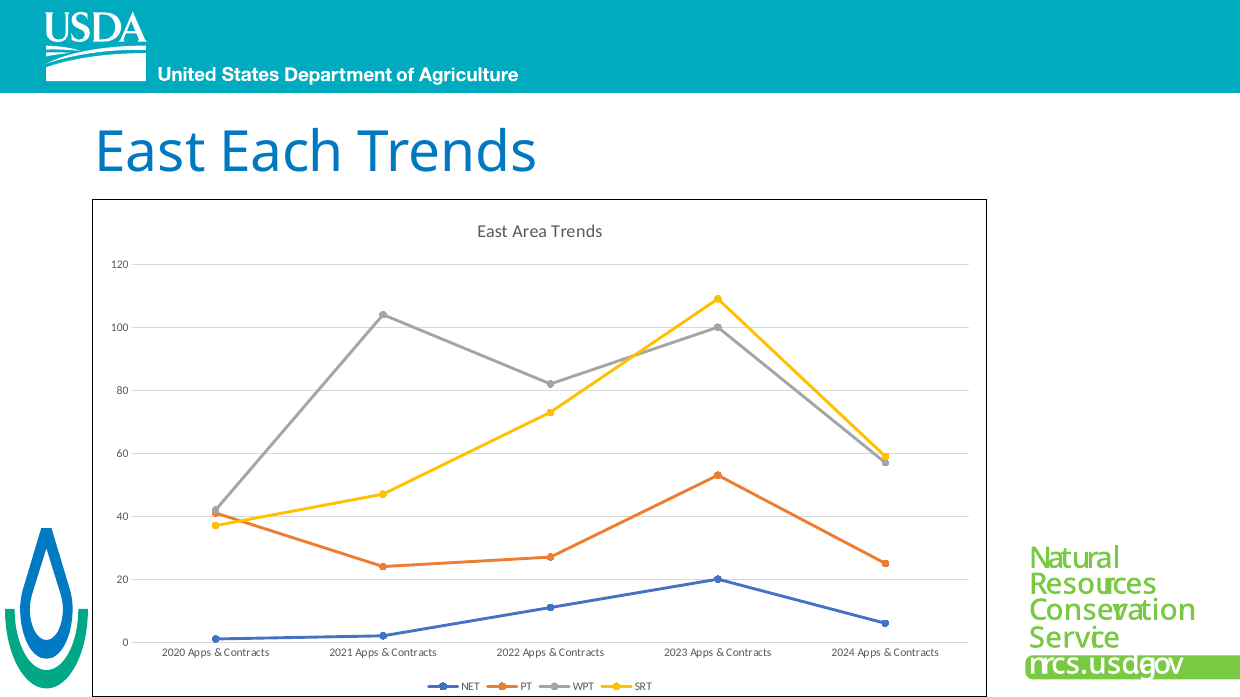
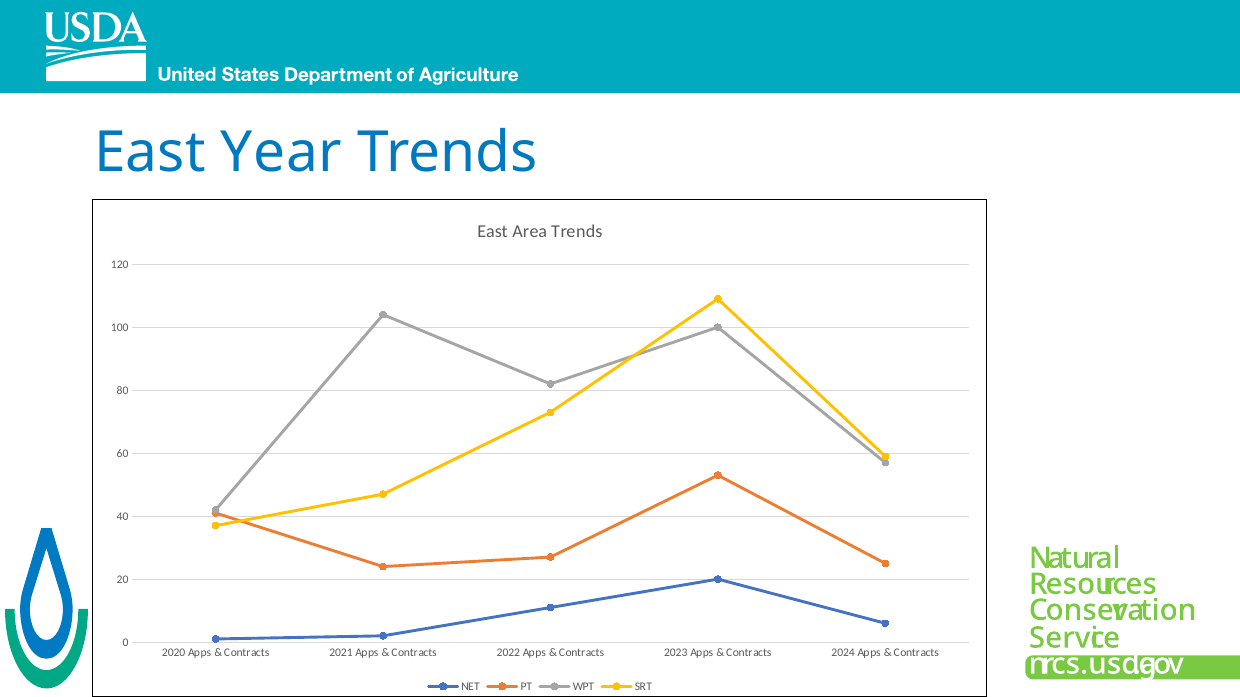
Each: Each -> Year
